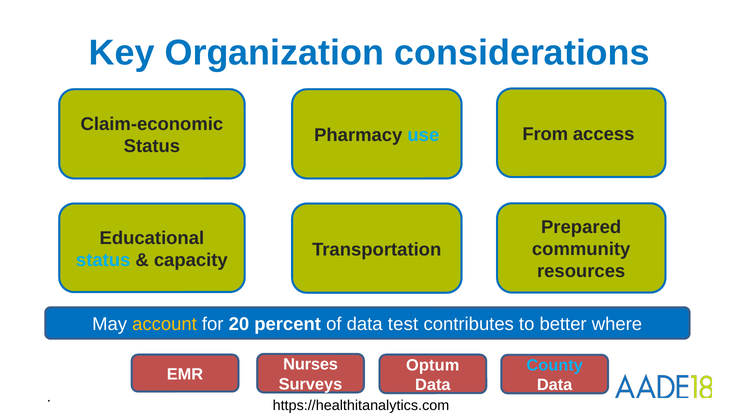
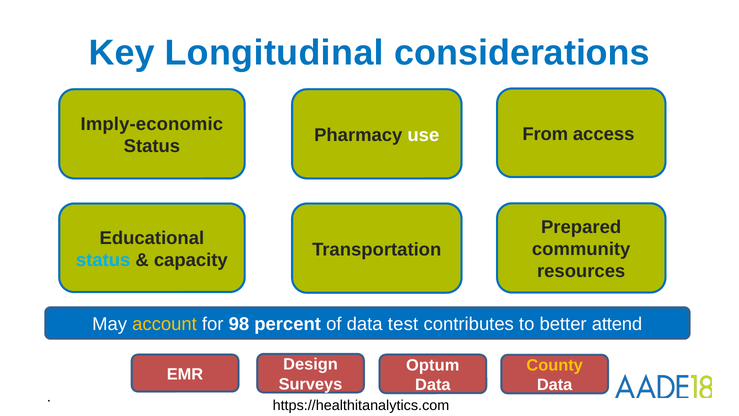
Organization: Organization -> Longitudinal
Claim-economic: Claim-economic -> Imply-economic
use colour: light blue -> white
20: 20 -> 98
where: where -> attend
Nurses: Nurses -> Design
County colour: light blue -> yellow
